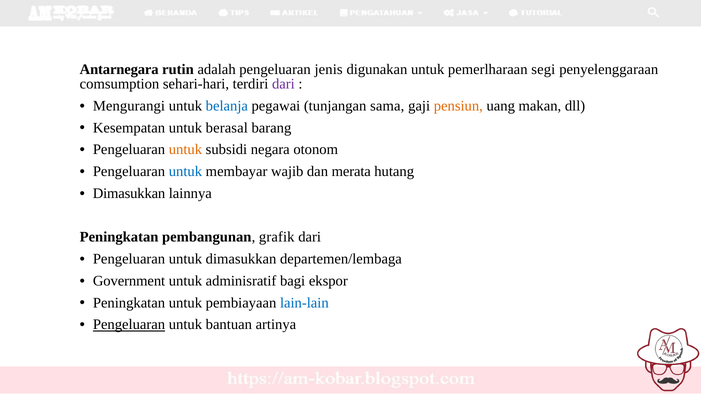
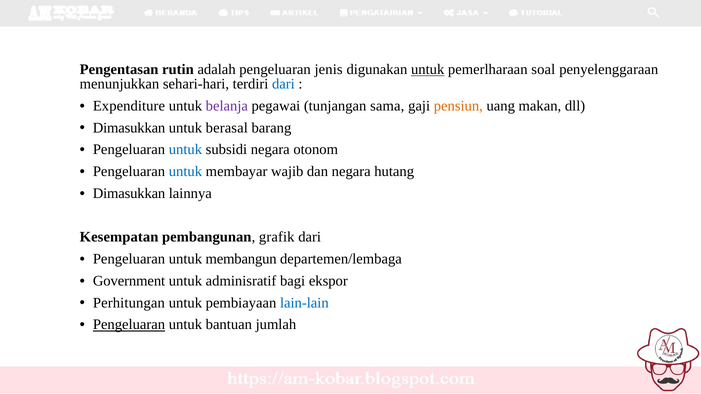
Antarnegara: Antarnegara -> Pengentasan
untuk at (428, 69) underline: none -> present
segi: segi -> soal
comsumption: comsumption -> menunjukkan
dari at (283, 84) colour: purple -> blue
Mengurangi: Mengurangi -> Expenditure
belanja colour: blue -> purple
Kesempatan at (129, 128): Kesempatan -> Dimasukkan
untuk at (185, 150) colour: orange -> blue
dan merata: merata -> negara
Peningkatan at (119, 237): Peningkatan -> Kesempatan
untuk dimasukkan: dimasukkan -> membangun
Peningkatan at (129, 303): Peningkatan -> Perhitungan
artinya: artinya -> jumlah
